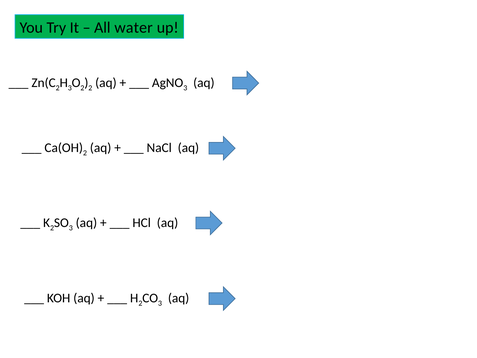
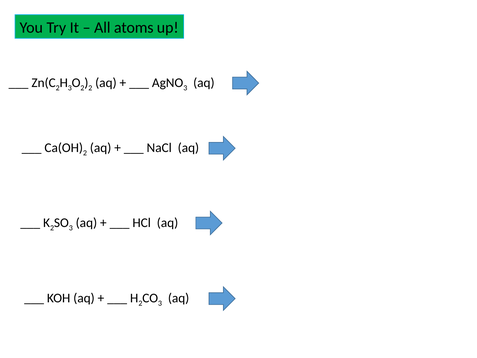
water: water -> atoms
